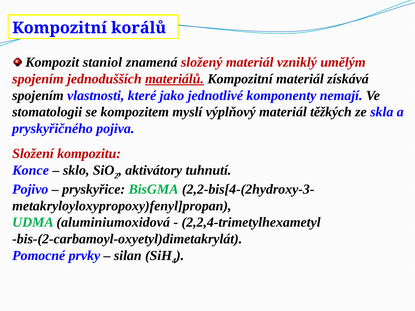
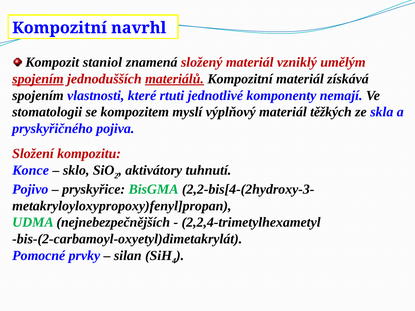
korálů: korálů -> navrhl
spojením at (38, 79) underline: none -> present
jako: jako -> rtuti
aluminiumoxidová: aluminiumoxidová -> nejnebezpečnějších
